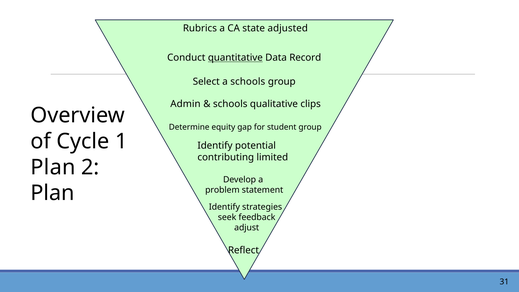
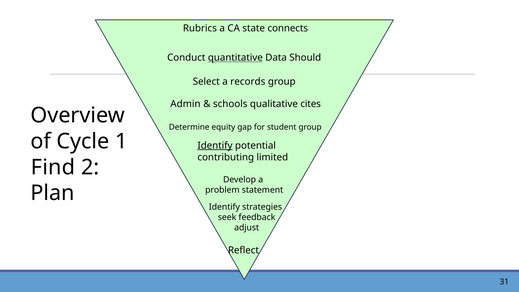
adjusted: adjusted -> connects
Record: Record -> Should
a schools: schools -> records
clips: clips -> cites
Identify at (215, 146) underline: none -> present
Plan at (53, 167): Plan -> Find
